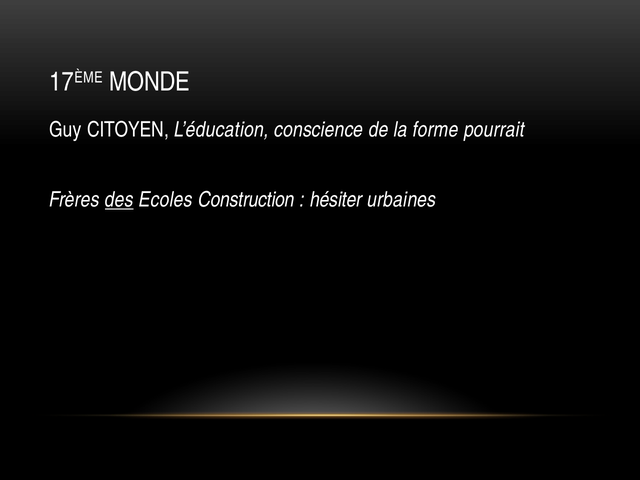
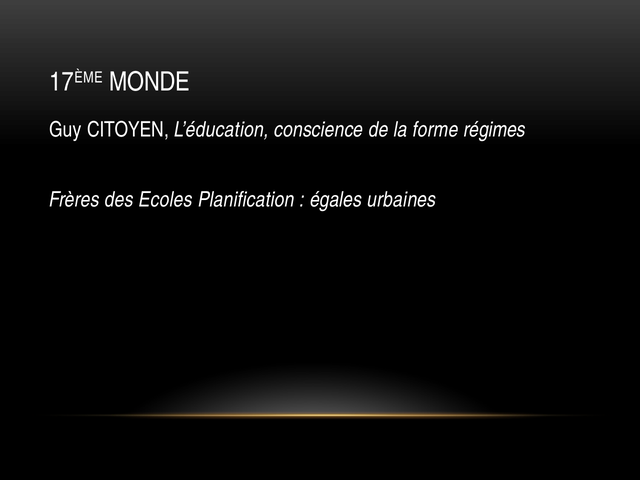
pourrait: pourrait -> régimes
des underline: present -> none
Construction: Construction -> Planification
hésiter: hésiter -> égales
